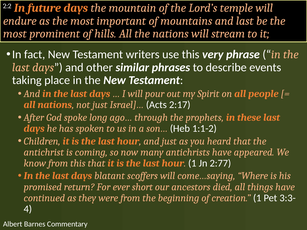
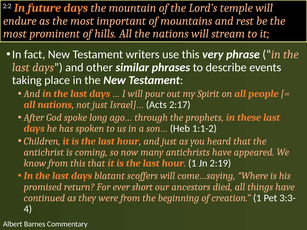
and last: last -> rest
2:77: 2:77 -> 2:19
